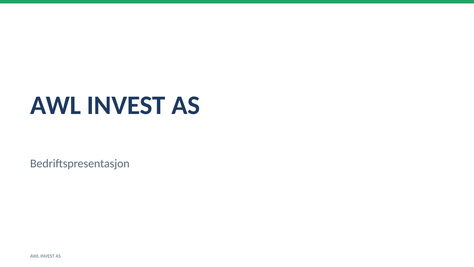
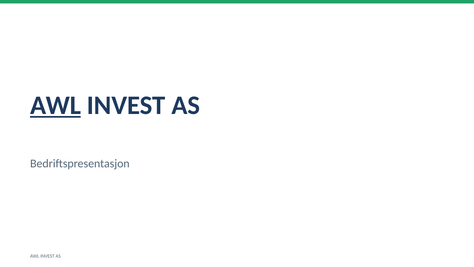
AWL at (56, 105) underline: none -> present
